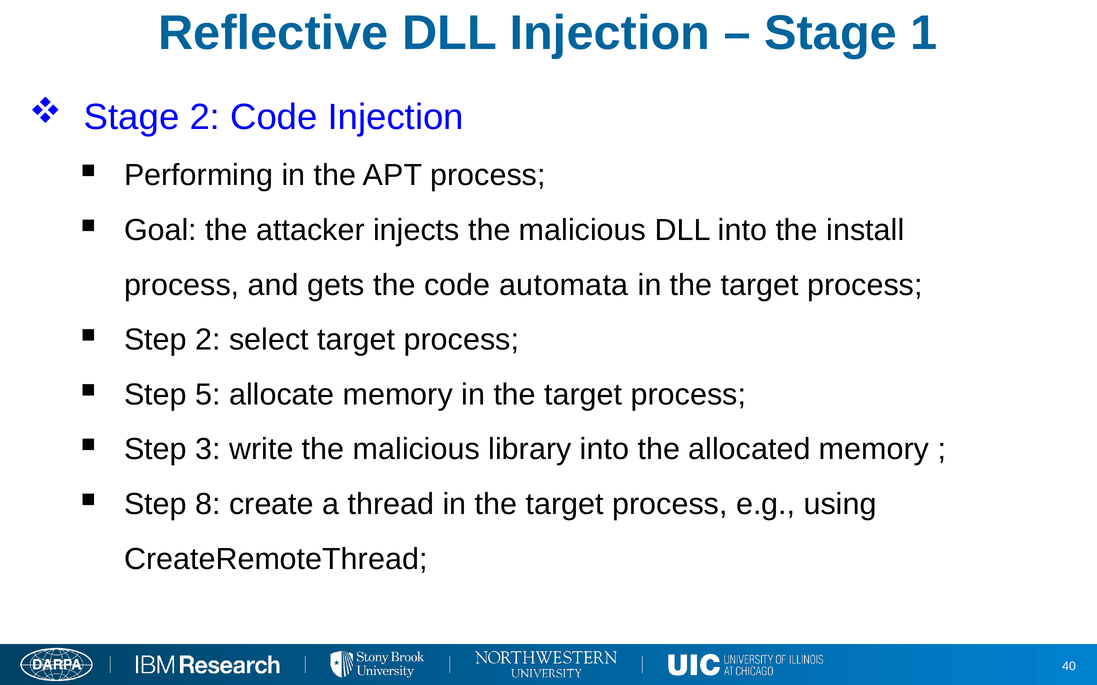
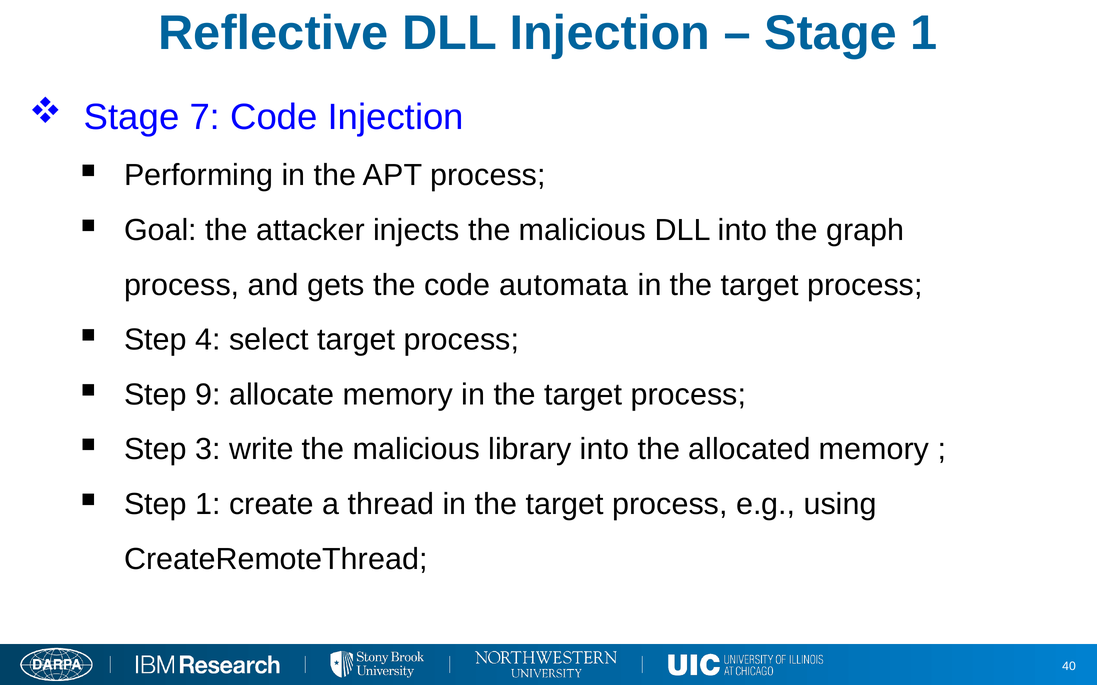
Stage 2: 2 -> 7
install: install -> graph
Step 2: 2 -> 4
5: 5 -> 9
Step 8: 8 -> 1
